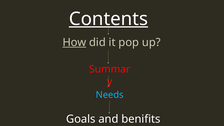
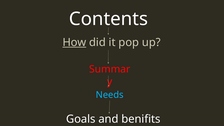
Contents underline: present -> none
